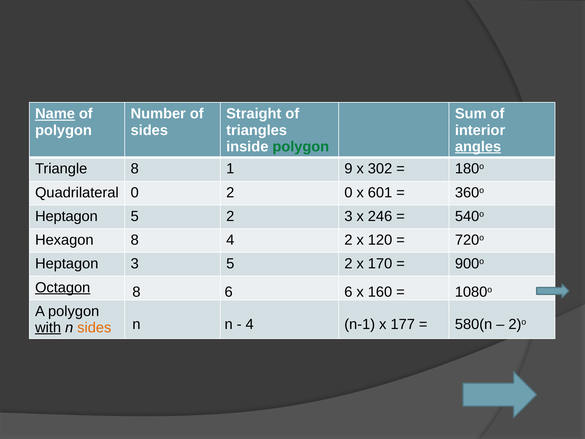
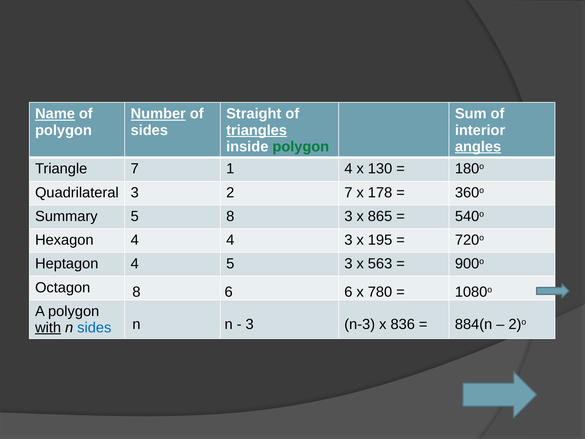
Number underline: none -> present
triangles underline: none -> present
Triangle 8: 8 -> 7
1 9: 9 -> 4
302: 302 -> 130
Quadrilateral 0: 0 -> 3
2 0: 0 -> 7
601: 601 -> 178
Heptagon at (66, 216): Heptagon -> Summary
2 at (230, 216): 2 -> 8
246: 246 -> 865
Hexagon 8: 8 -> 4
4 2: 2 -> 3
120: 120 -> 195
Heptagon 3: 3 -> 4
2 at (348, 264): 2 -> 3
170: 170 -> 563
Octagon underline: present -> none
160: 160 -> 780
4 at (250, 324): 4 -> 3
n-1: n-1 -> n-3
177: 177 -> 836
580(n: 580(n -> 884(n
sides at (94, 327) colour: orange -> blue
